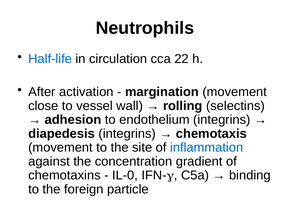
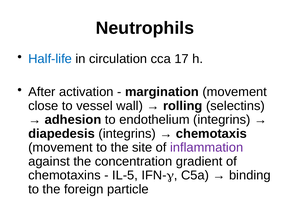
22: 22 -> 17
inflammation colour: blue -> purple
IL-0: IL-0 -> IL-5
